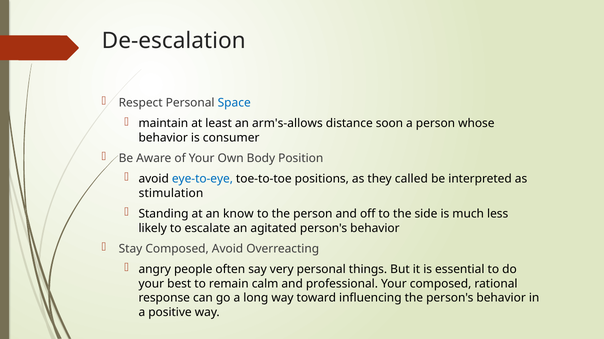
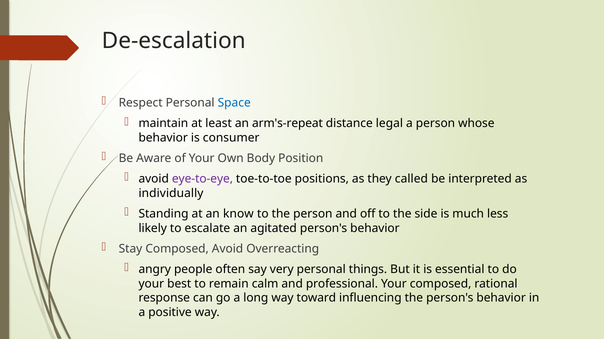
arm's-allows: arm's-allows -> arm's-repeat
soon: soon -> legal
eye-to-eye colour: blue -> purple
stimulation: stimulation -> individually
